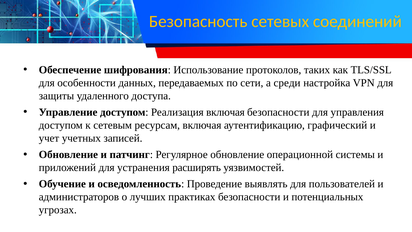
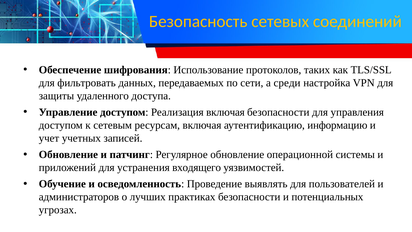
особенности: особенности -> фильтровать
графический: графический -> информацию
расширять: расширять -> входящего
